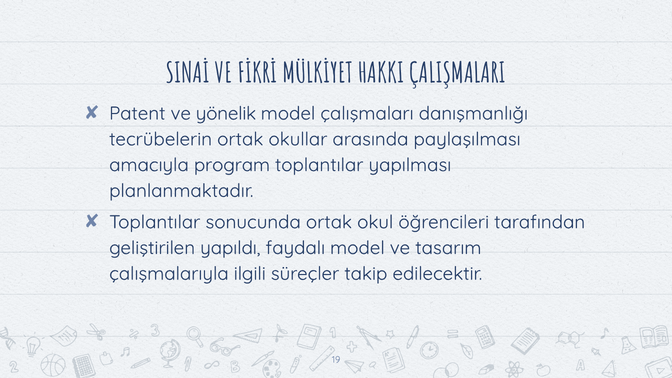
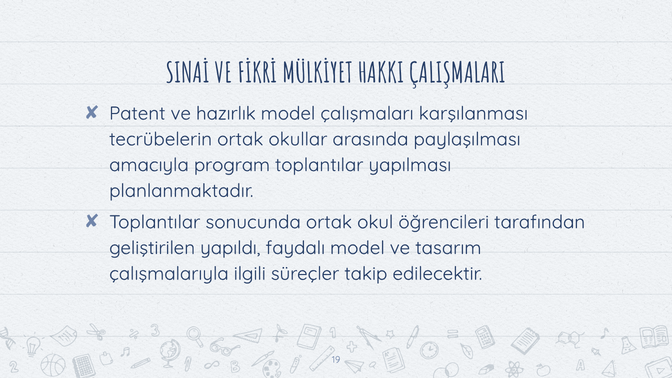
yönelik: yönelik -> hazırlık
danışmanlığı: danışmanlığı -> karşılanması
